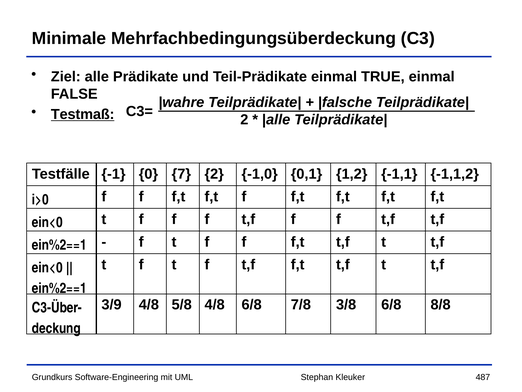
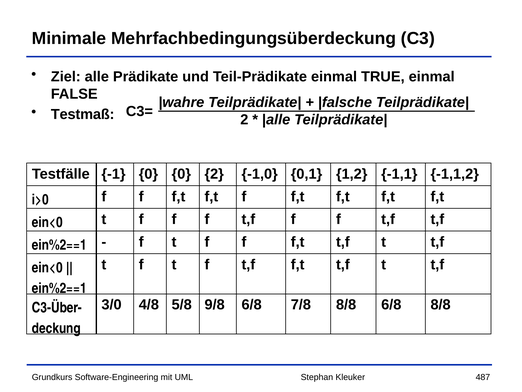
Testmaß underline: present -> none
0 7: 7 -> 0
3/9: 3/9 -> 3/0
5/8 4/8: 4/8 -> 9/8
7/8 3/8: 3/8 -> 8/8
